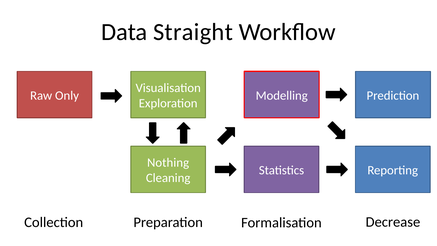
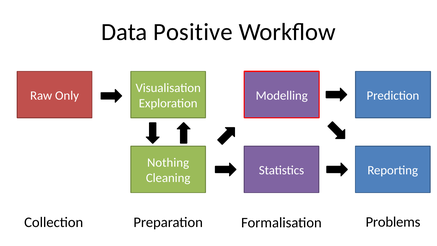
Straight: Straight -> Positive
Decrease: Decrease -> Problems
